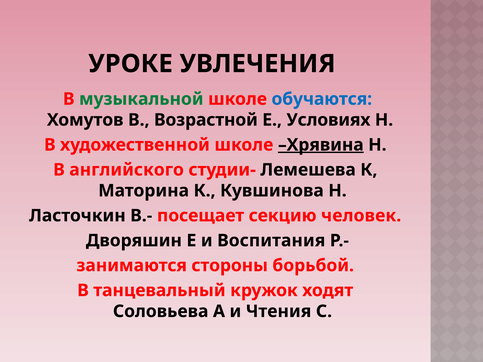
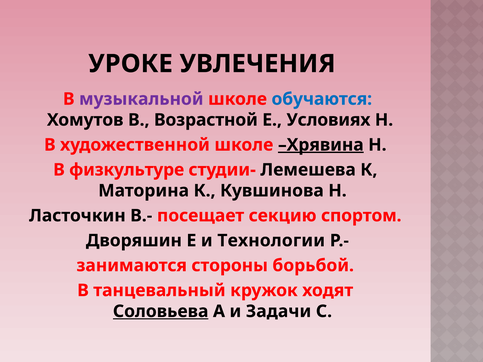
музыкальной colour: green -> purple
английского: английского -> физкультуре
человек: человек -> спортом
Воспитания: Воспитания -> Технологии
Соловьева underline: none -> present
Чтения: Чтения -> Задачи
